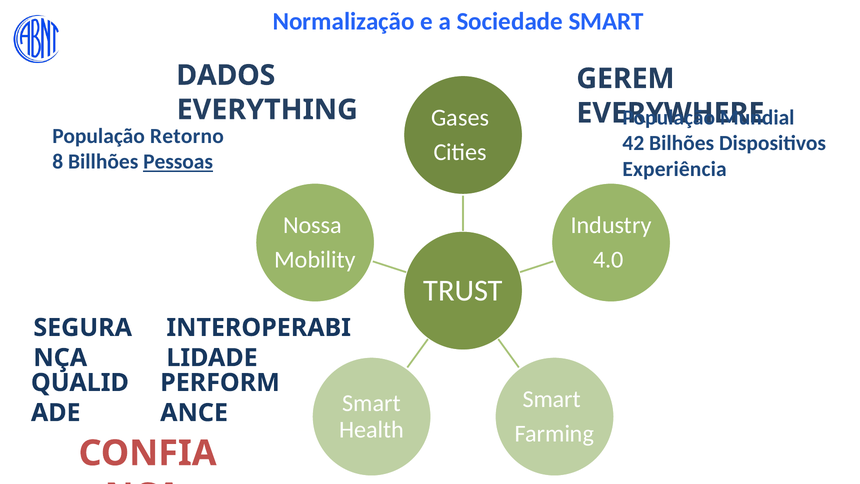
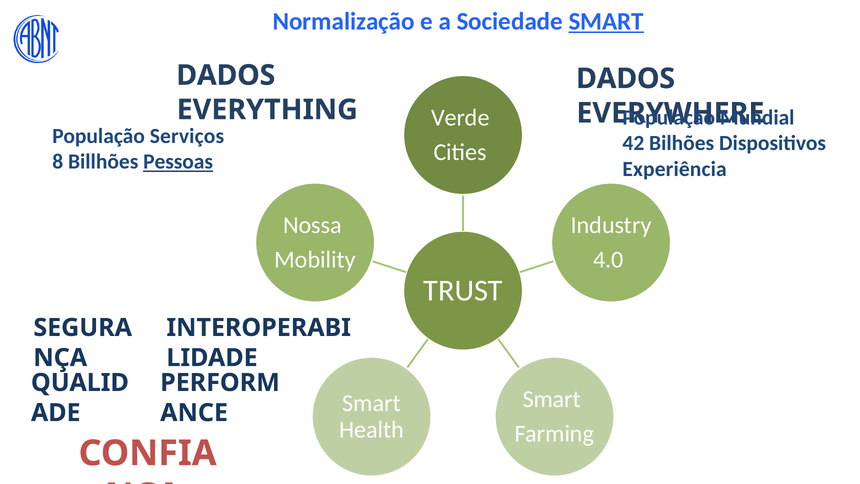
SMART at (606, 22) underline: none -> present
GEREM at (625, 79): GEREM -> DADOS
Gases: Gases -> Verde
Retorno: Retorno -> Serviços
